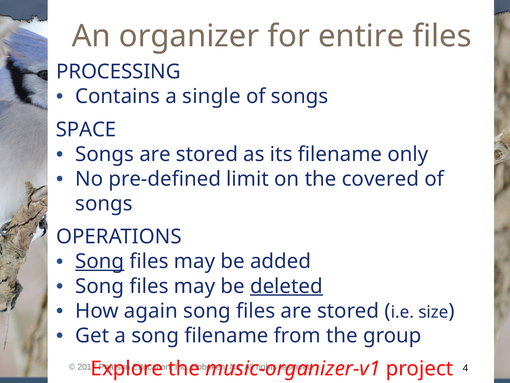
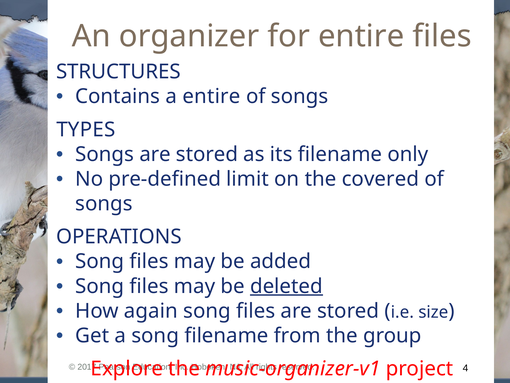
PROCESSING: PROCESSING -> STRUCTURES
a single: single -> entire
SPACE: SPACE -> TYPES
Song at (100, 261) underline: present -> none
